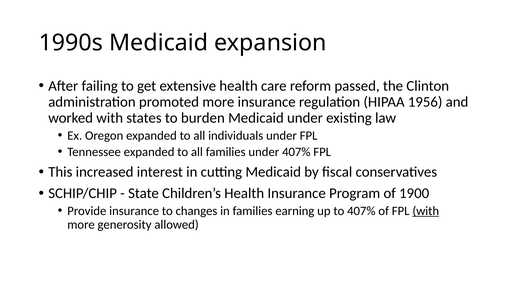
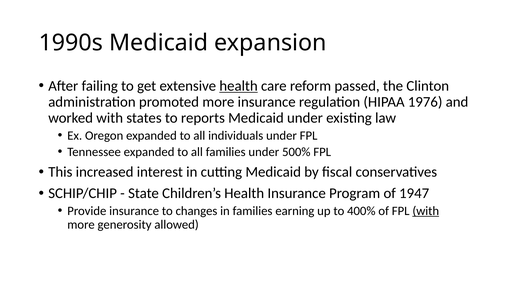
health at (239, 86) underline: none -> present
1956: 1956 -> 1976
burden: burden -> reports
under 407%: 407% -> 500%
1900: 1900 -> 1947
to 407%: 407% -> 400%
